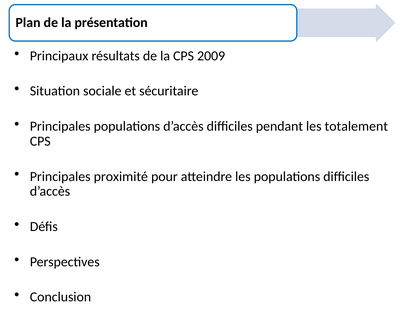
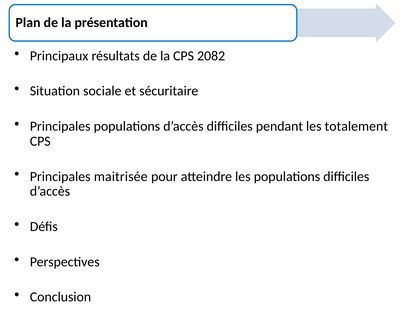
2009: 2009 -> 2082
proximité: proximité -> maitrisée
